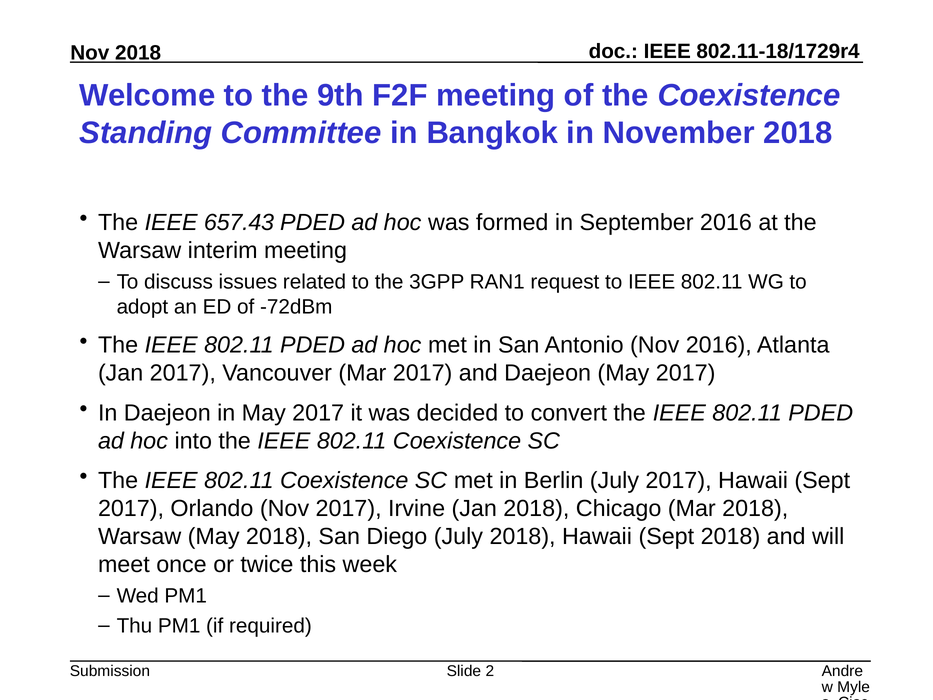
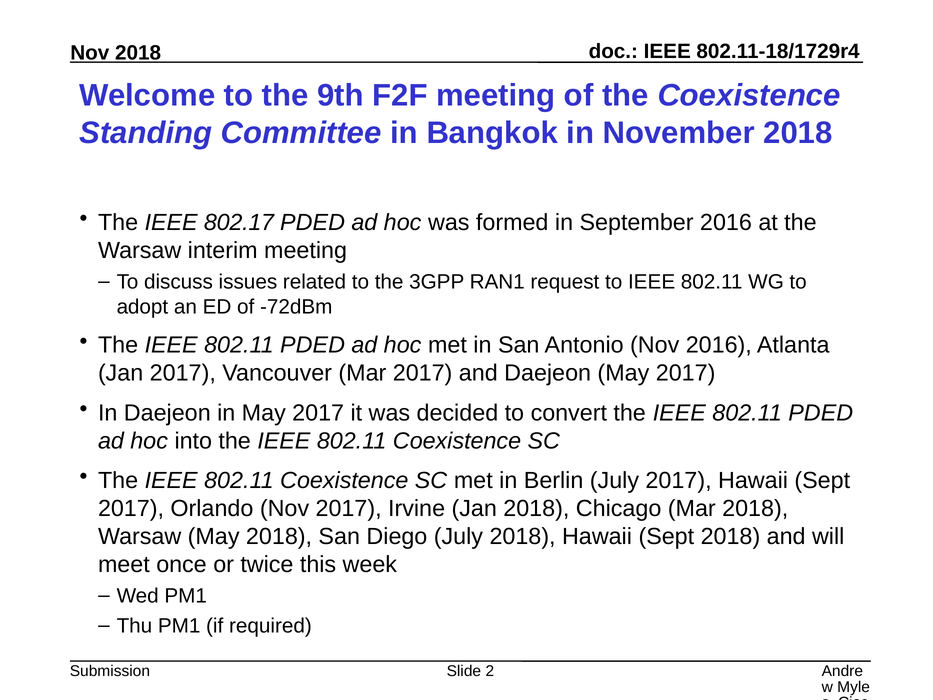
657.43: 657.43 -> 802.17
